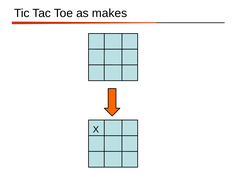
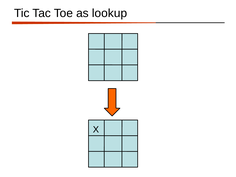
makes: makes -> lookup
